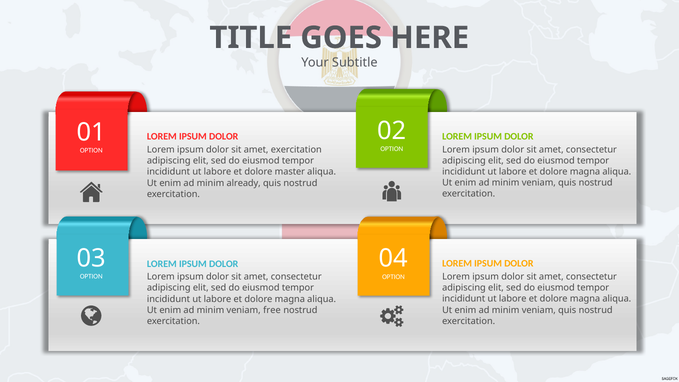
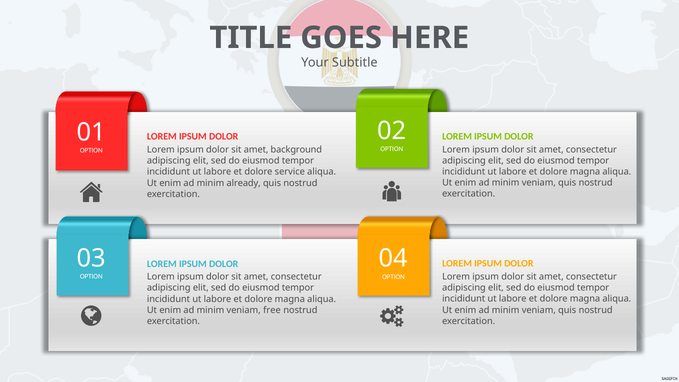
amet exercitation: exercitation -> background
master: master -> service
